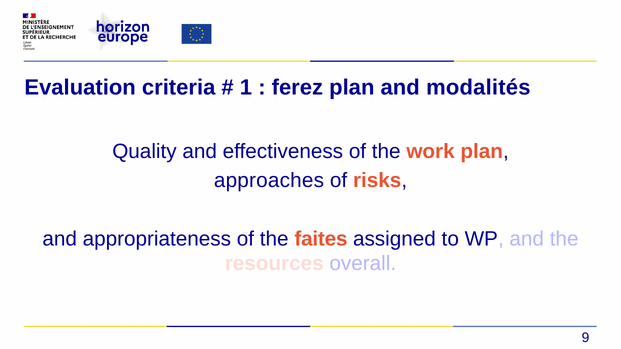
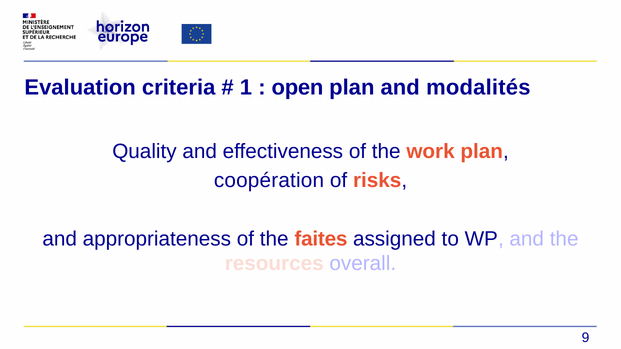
ferez: ferez -> open
approaches: approaches -> coopération
